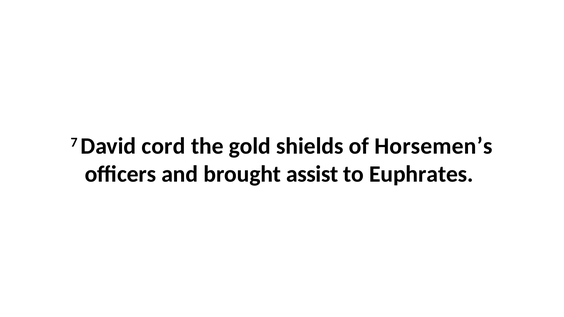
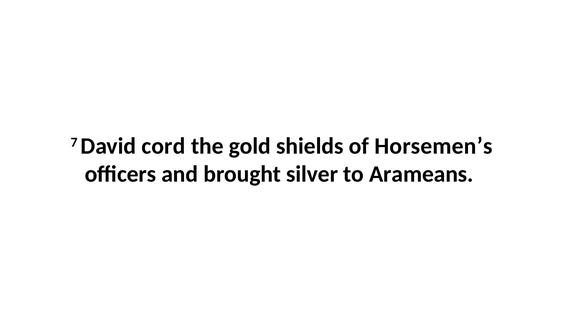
assist: assist -> silver
Euphrates: Euphrates -> Arameans
